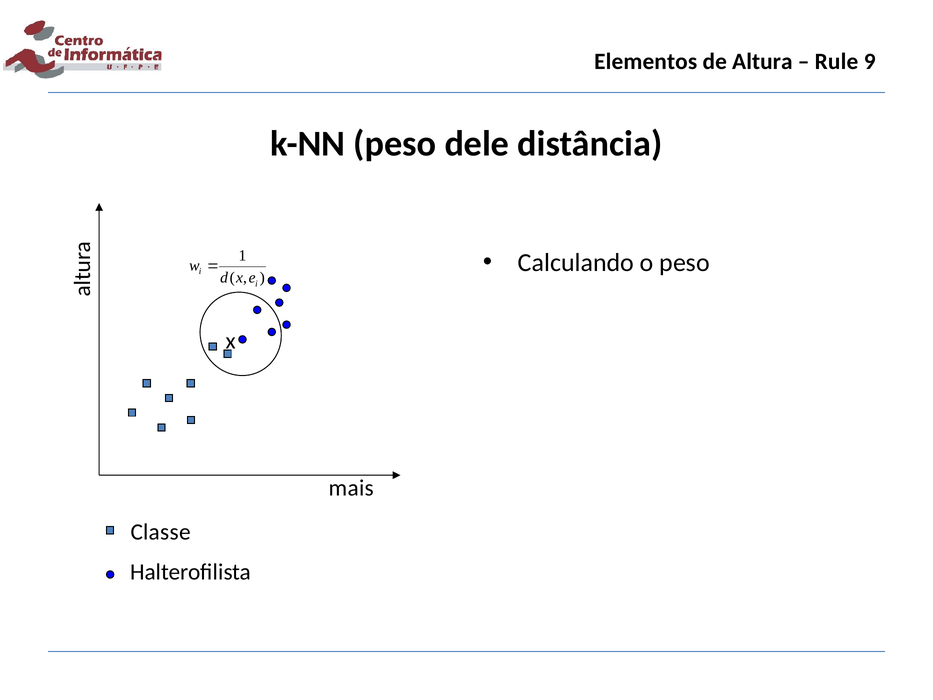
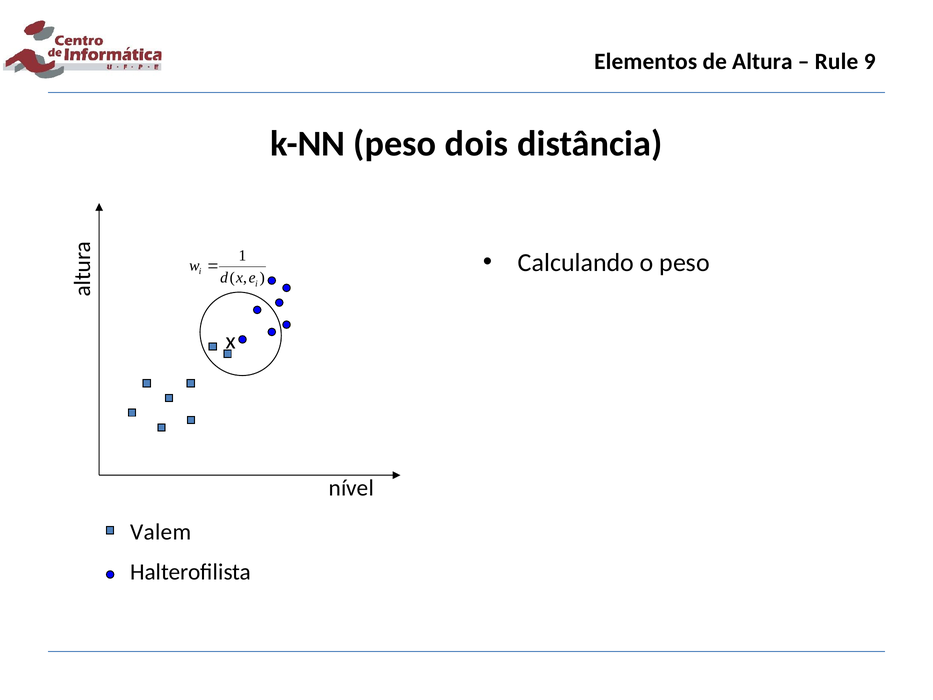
dele: dele -> dois
mais: mais -> nível
Classe: Classe -> Valem
